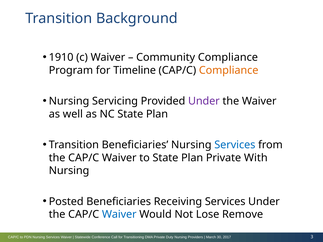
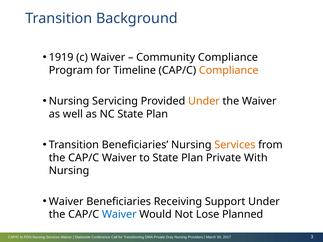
1910: 1910 -> 1919
Under at (204, 101) colour: purple -> orange
Services at (235, 145) colour: blue -> orange
Posted at (66, 202): Posted -> Waiver
Receiving Services: Services -> Support
Remove: Remove -> Planned
